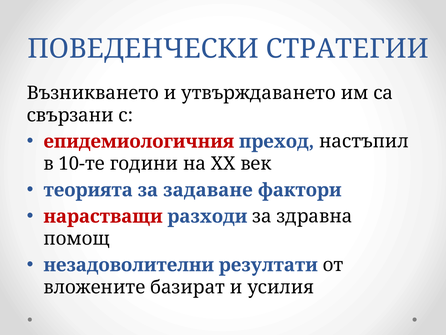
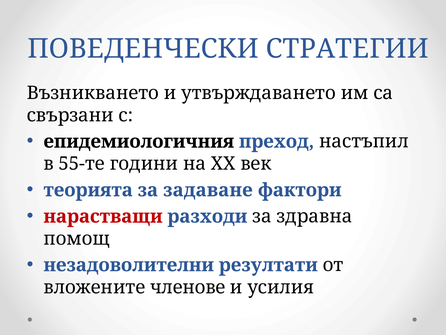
епидемиологичния colour: red -> black
10-те: 10-те -> 55-те
базират: базират -> членове
